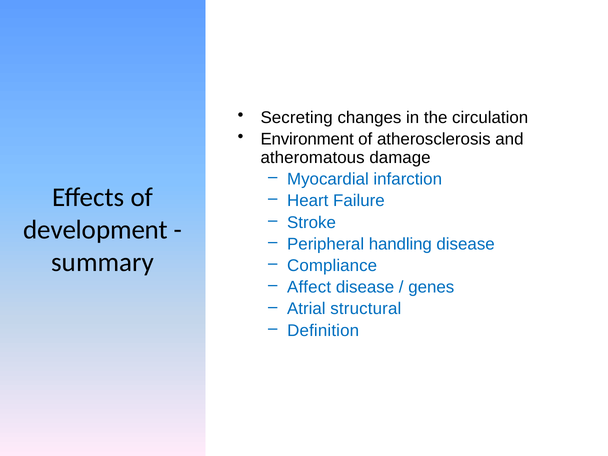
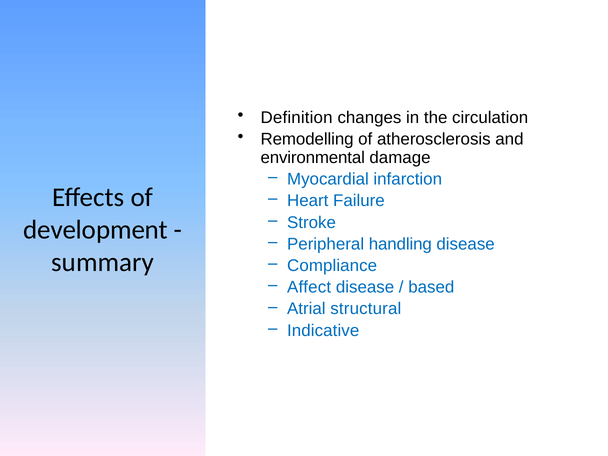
Secreting: Secreting -> Definition
Environment: Environment -> Remodelling
atheromatous: atheromatous -> environmental
genes: genes -> based
Definition: Definition -> Indicative
